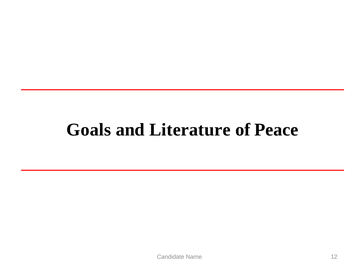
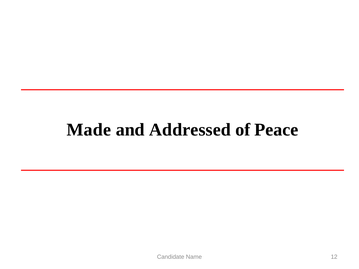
Goals: Goals -> Made
Literature: Literature -> Addressed
